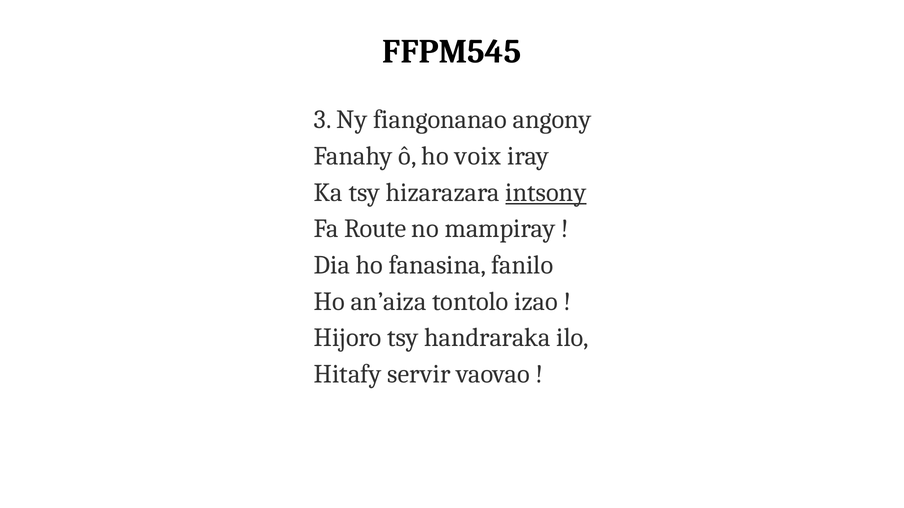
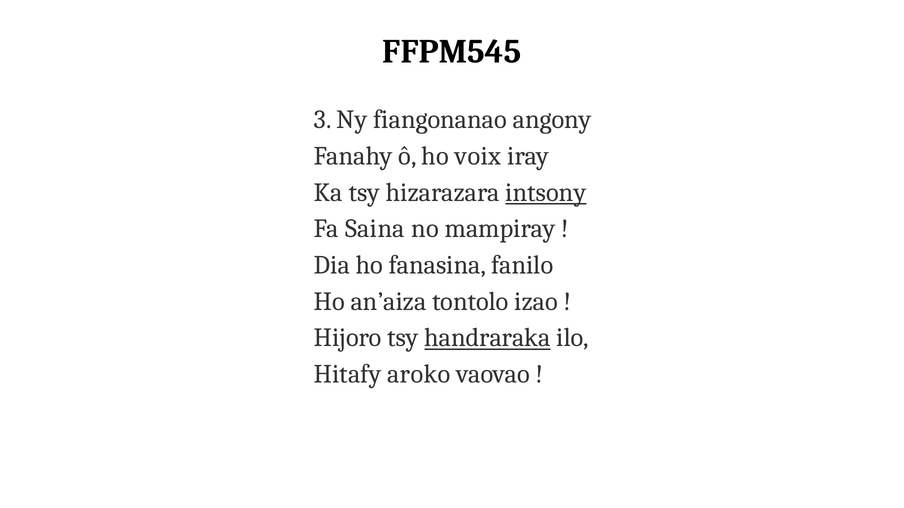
Route: Route -> Saina
handraraka underline: none -> present
servir: servir -> aroko
